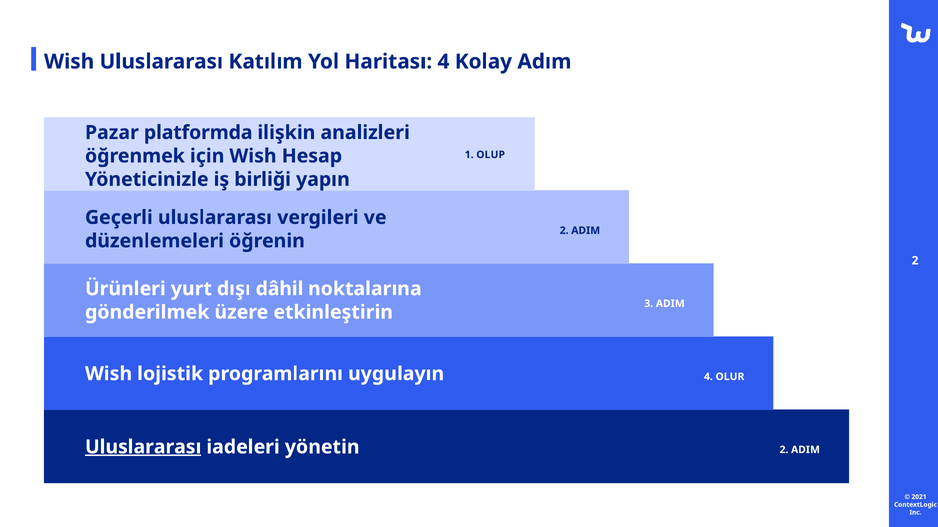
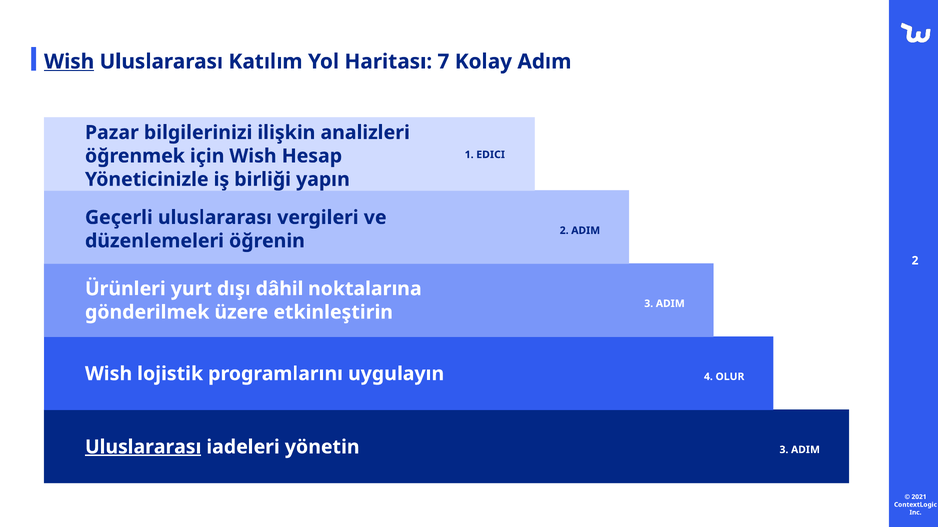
Wish at (69, 62) underline: none -> present
Haritası 4: 4 -> 7
platformda: platformda -> bilgilerinizi
OLUP: OLUP -> EDICI
yönetin 2: 2 -> 3
